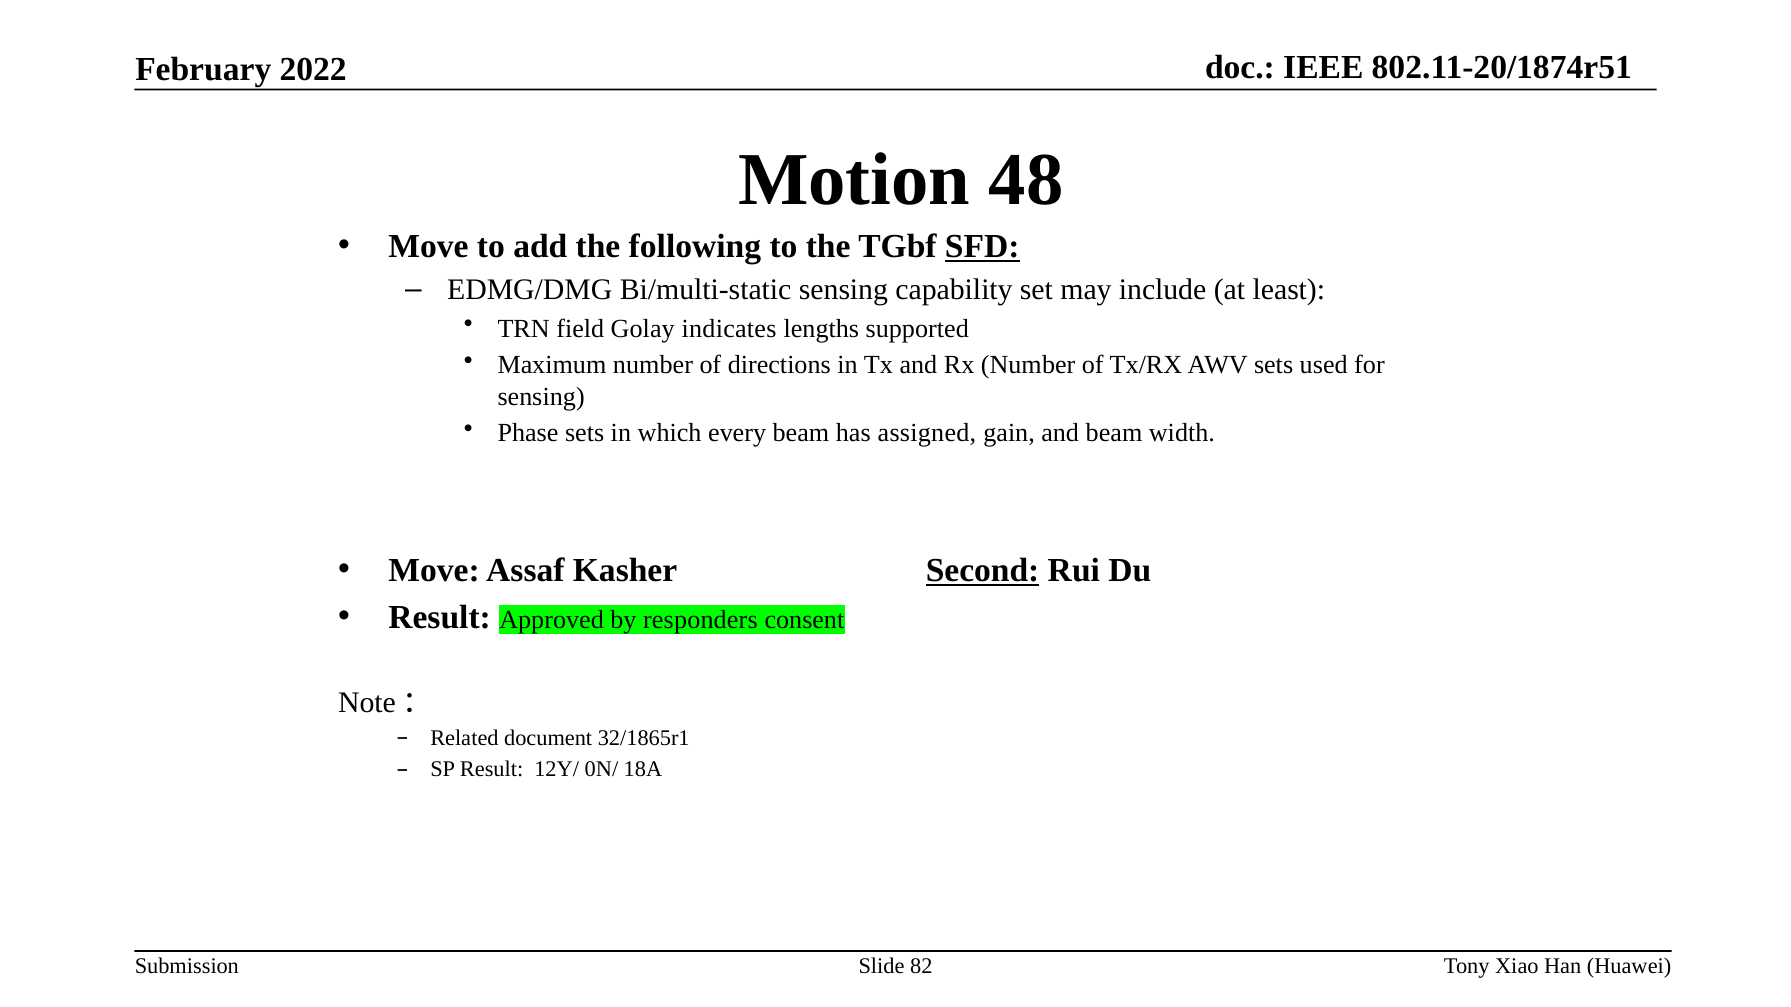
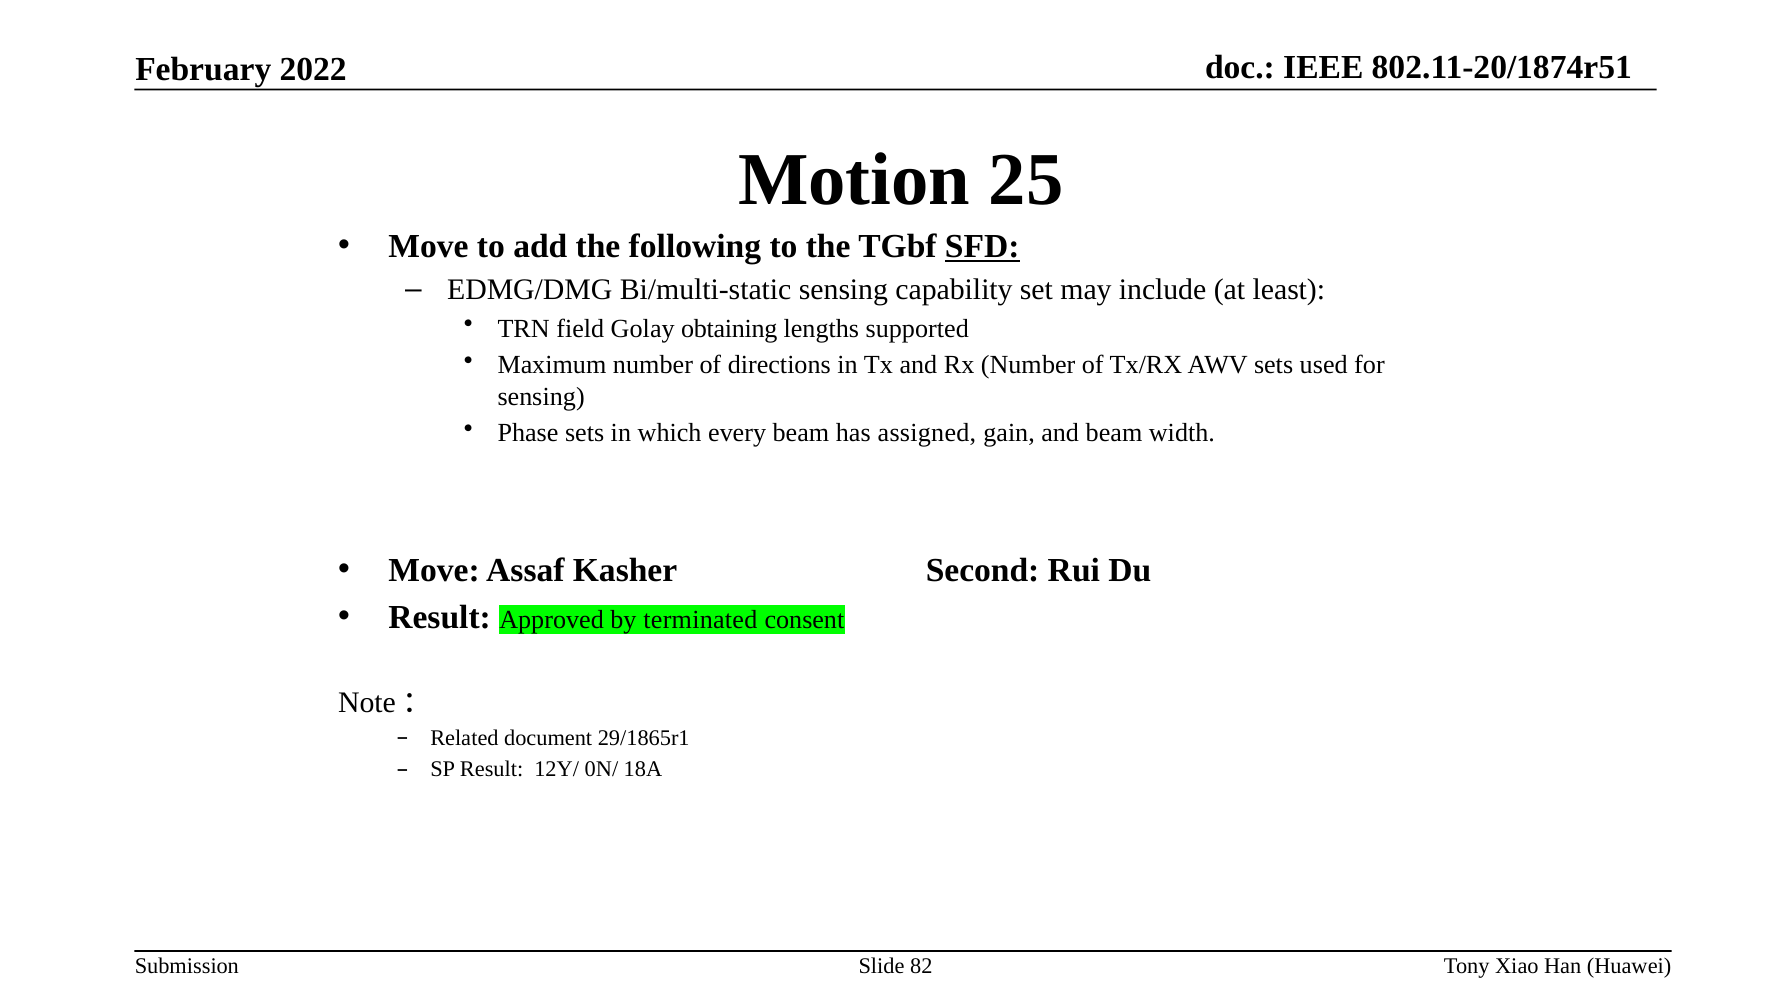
48: 48 -> 25
indicates: indicates -> obtaining
Second underline: present -> none
responders: responders -> terminated
32/1865r1: 32/1865r1 -> 29/1865r1
